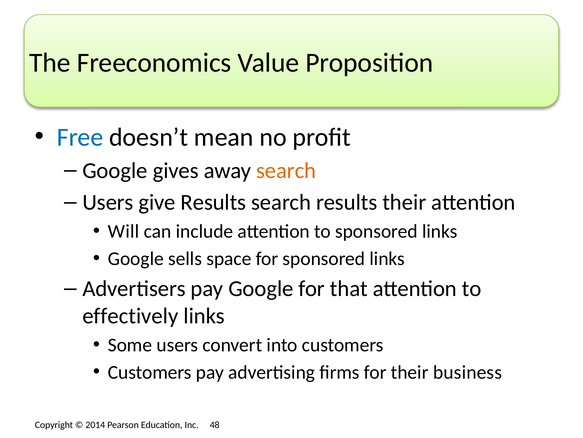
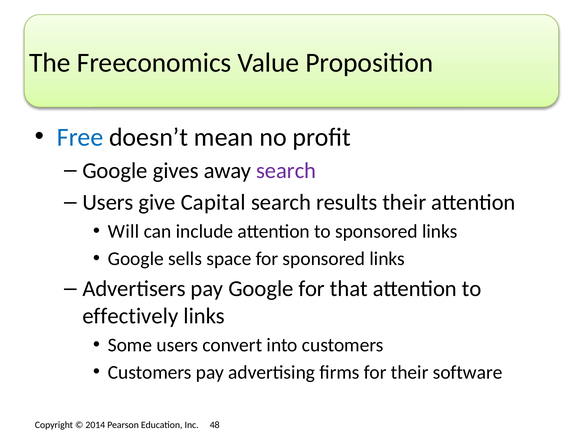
search at (286, 170) colour: orange -> purple
give Results: Results -> Capital
business: business -> software
